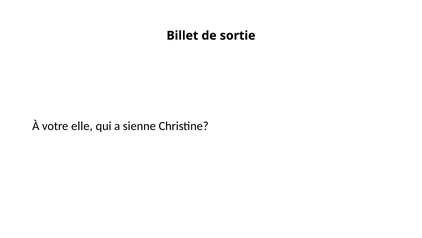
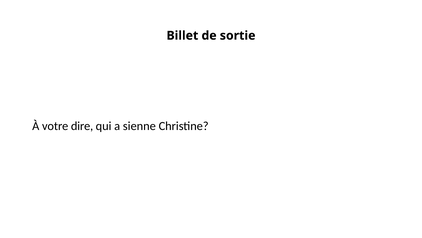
elle: elle -> dire
